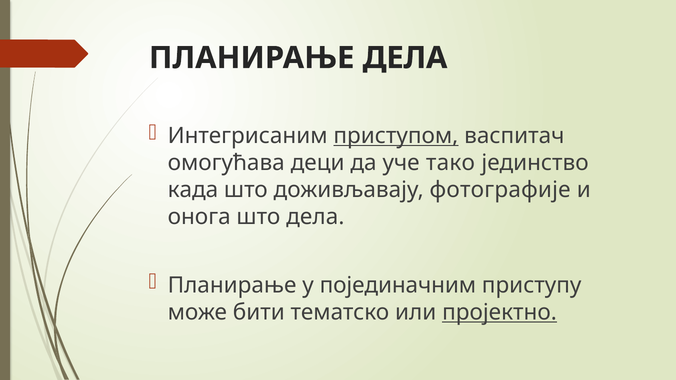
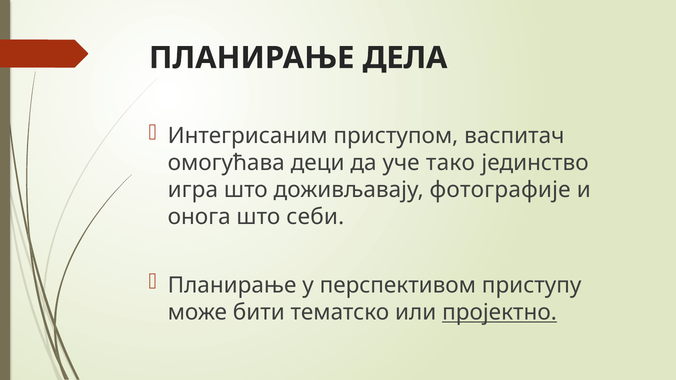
приступом underline: present -> none
када: када -> игра
што дела: дела -> себи
појединачним: појединачним -> перспективом
